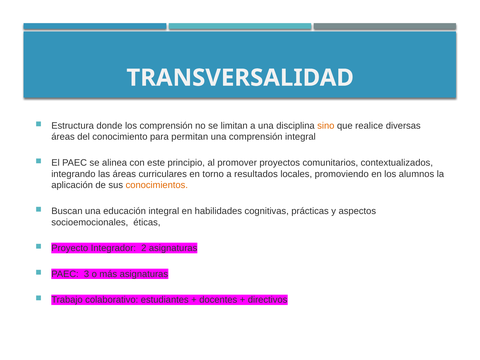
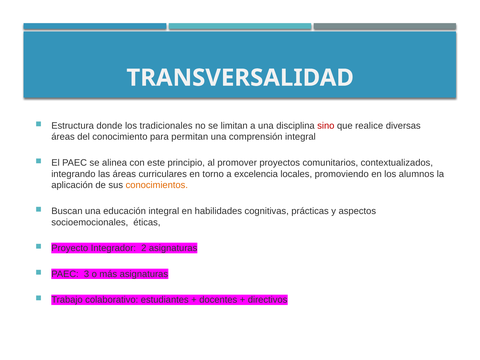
los comprensión: comprensión -> tradicionales
sino colour: orange -> red
resultados: resultados -> excelencia
